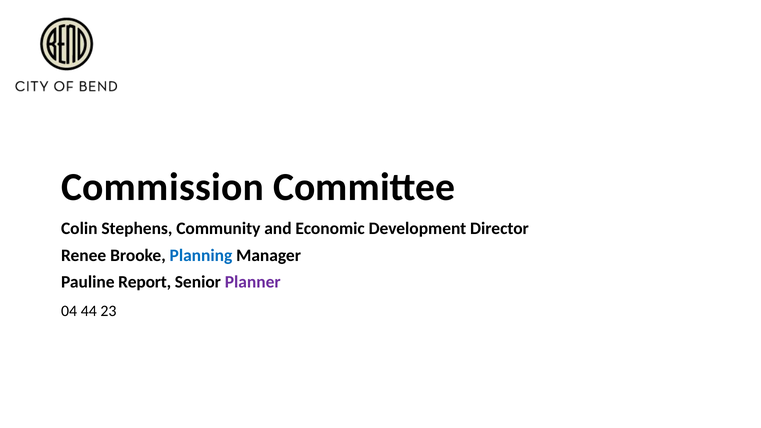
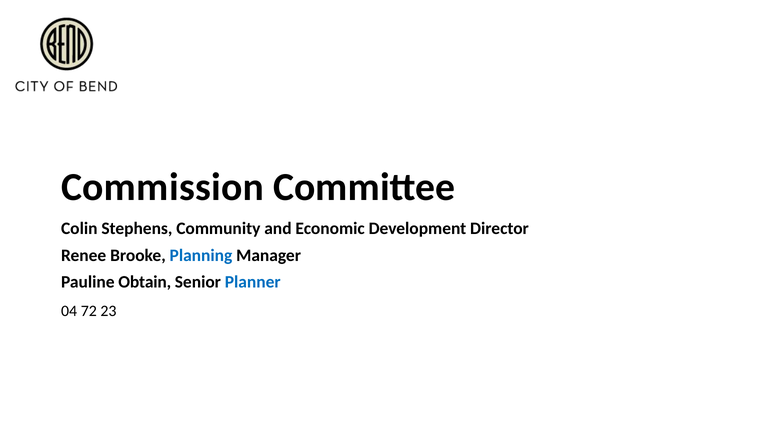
Report: Report -> Obtain
Planner colour: purple -> blue
44: 44 -> 72
